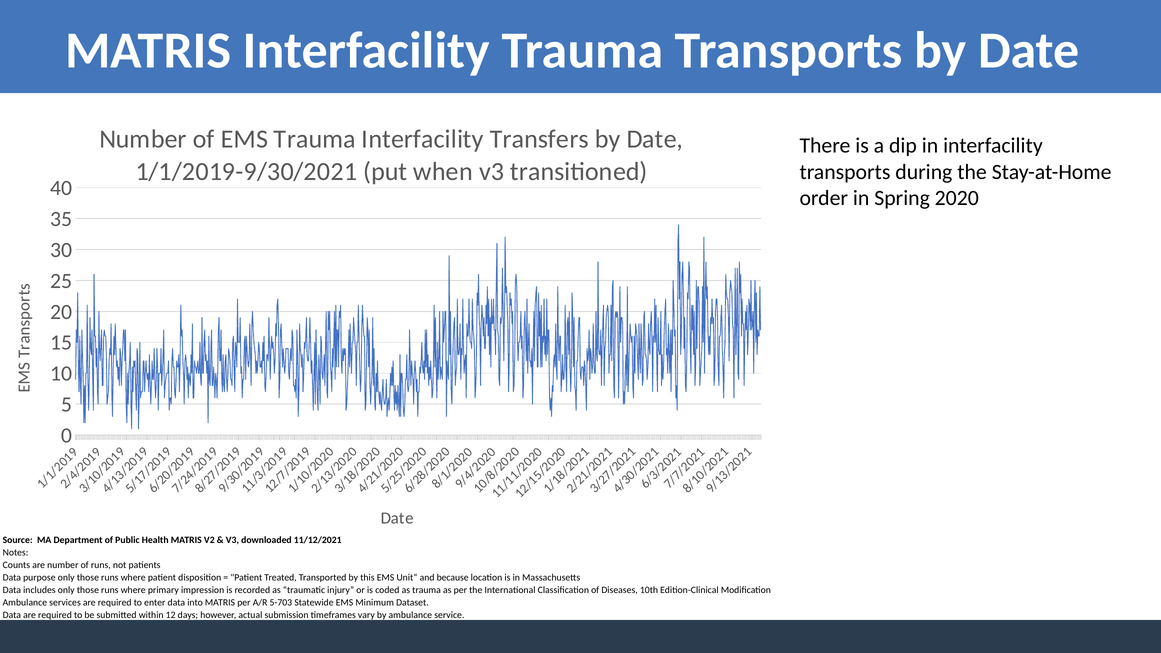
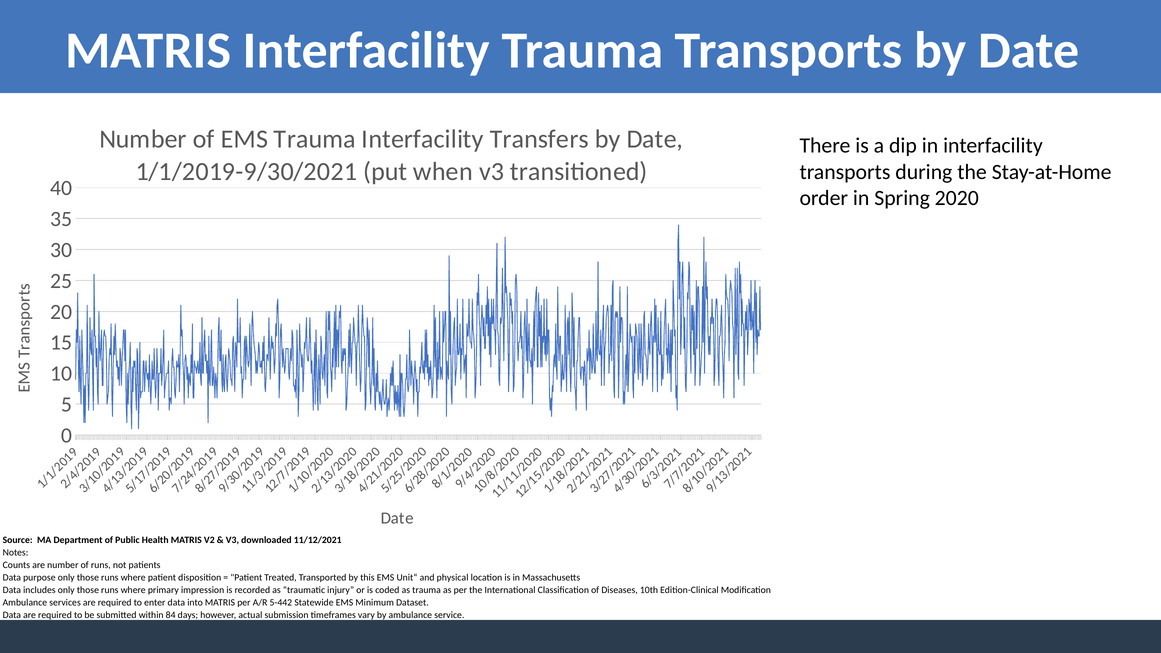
because: because -> physical
5-703: 5-703 -> 5-442
12: 12 -> 84
